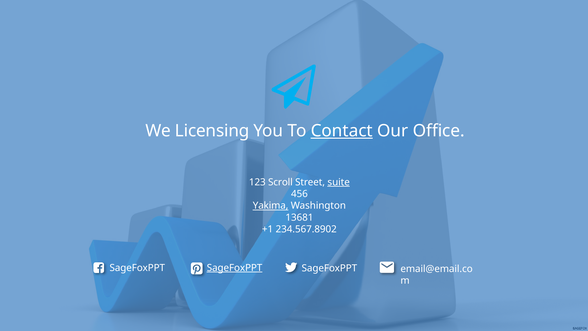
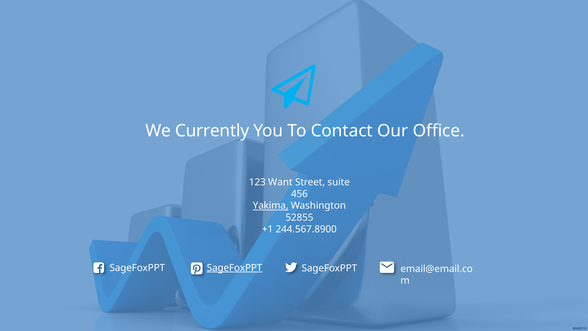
Licensing: Licensing -> Currently
Contact underline: present -> none
Scroll: Scroll -> Want
suite underline: present -> none
13681: 13681 -> 52855
234.567.8902: 234.567.8902 -> 244.567.8900
